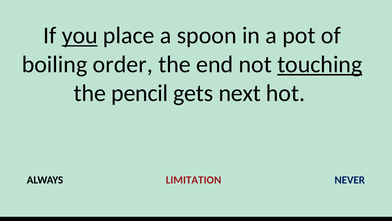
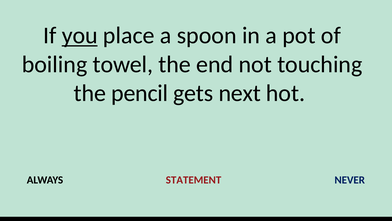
order: order -> towel
touching underline: present -> none
LIMITATION: LIMITATION -> STATEMENT
